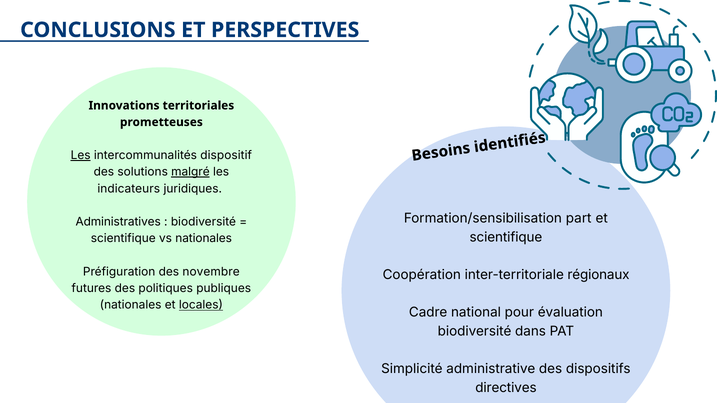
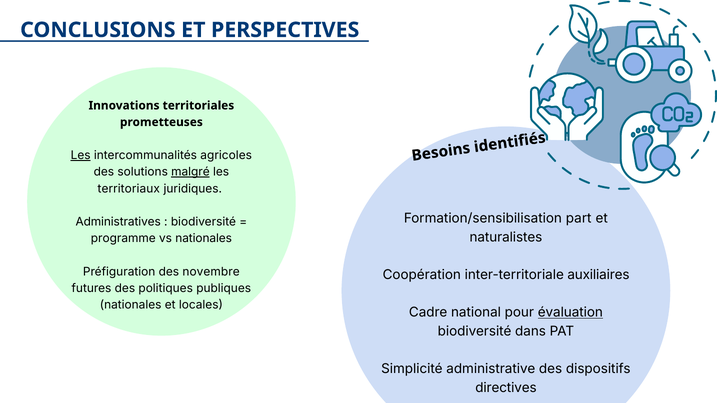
dispositif: dispositif -> agricoles
indicateurs: indicateurs -> territoriaux
scientifique at (506, 237): scientifique -> naturalistes
scientifique at (123, 239): scientifique -> programme
régionaux: régionaux -> auxiliaires
locales underline: present -> none
évaluation underline: none -> present
